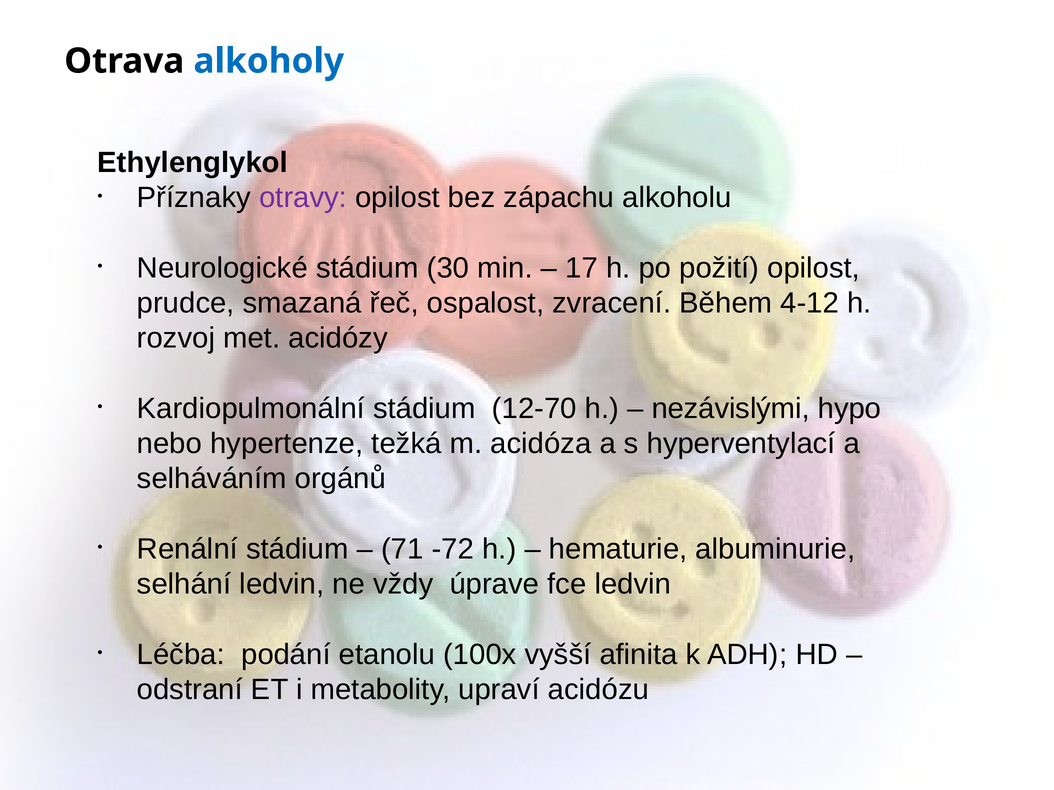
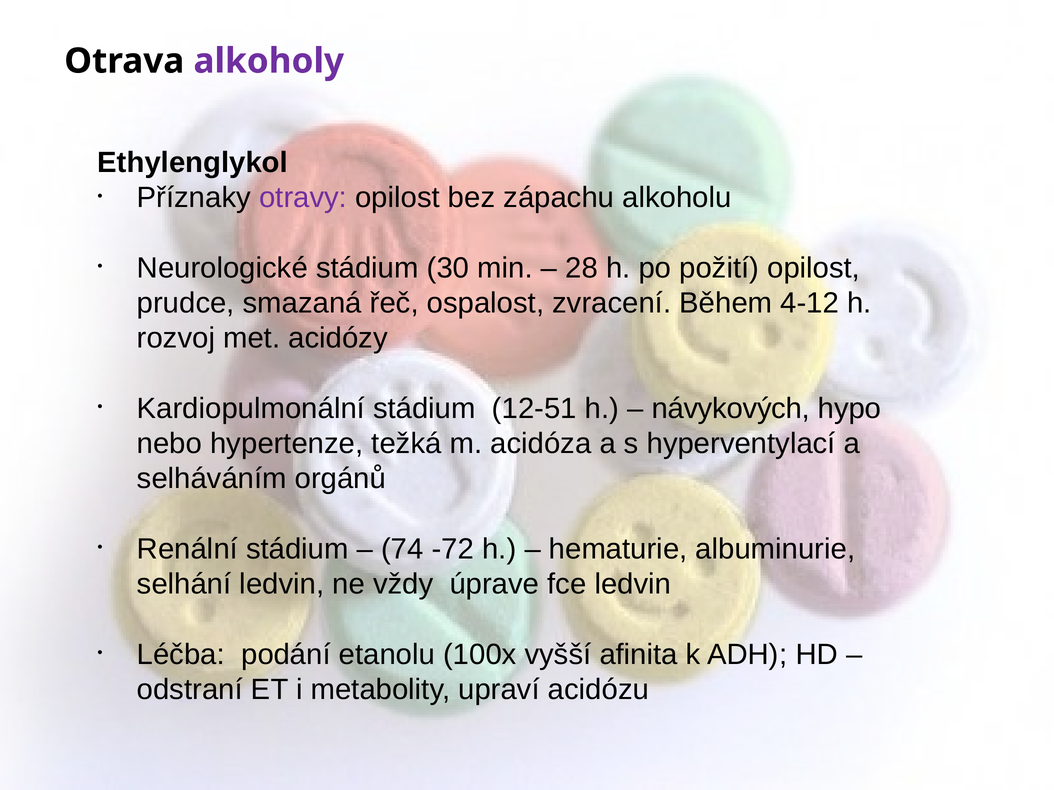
alkoholy colour: blue -> purple
17: 17 -> 28
12-70: 12-70 -> 12-51
nezávislými: nezávislými -> návykových
71: 71 -> 74
